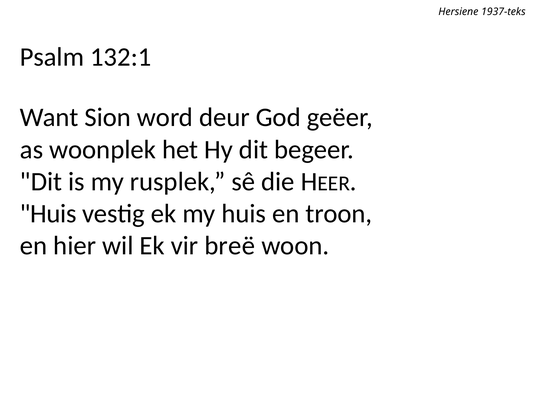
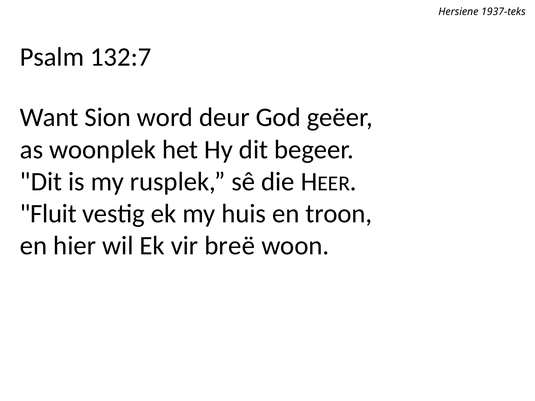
132:1: 132:1 -> 132:7
Huis at (48, 214): Huis -> Fluit
